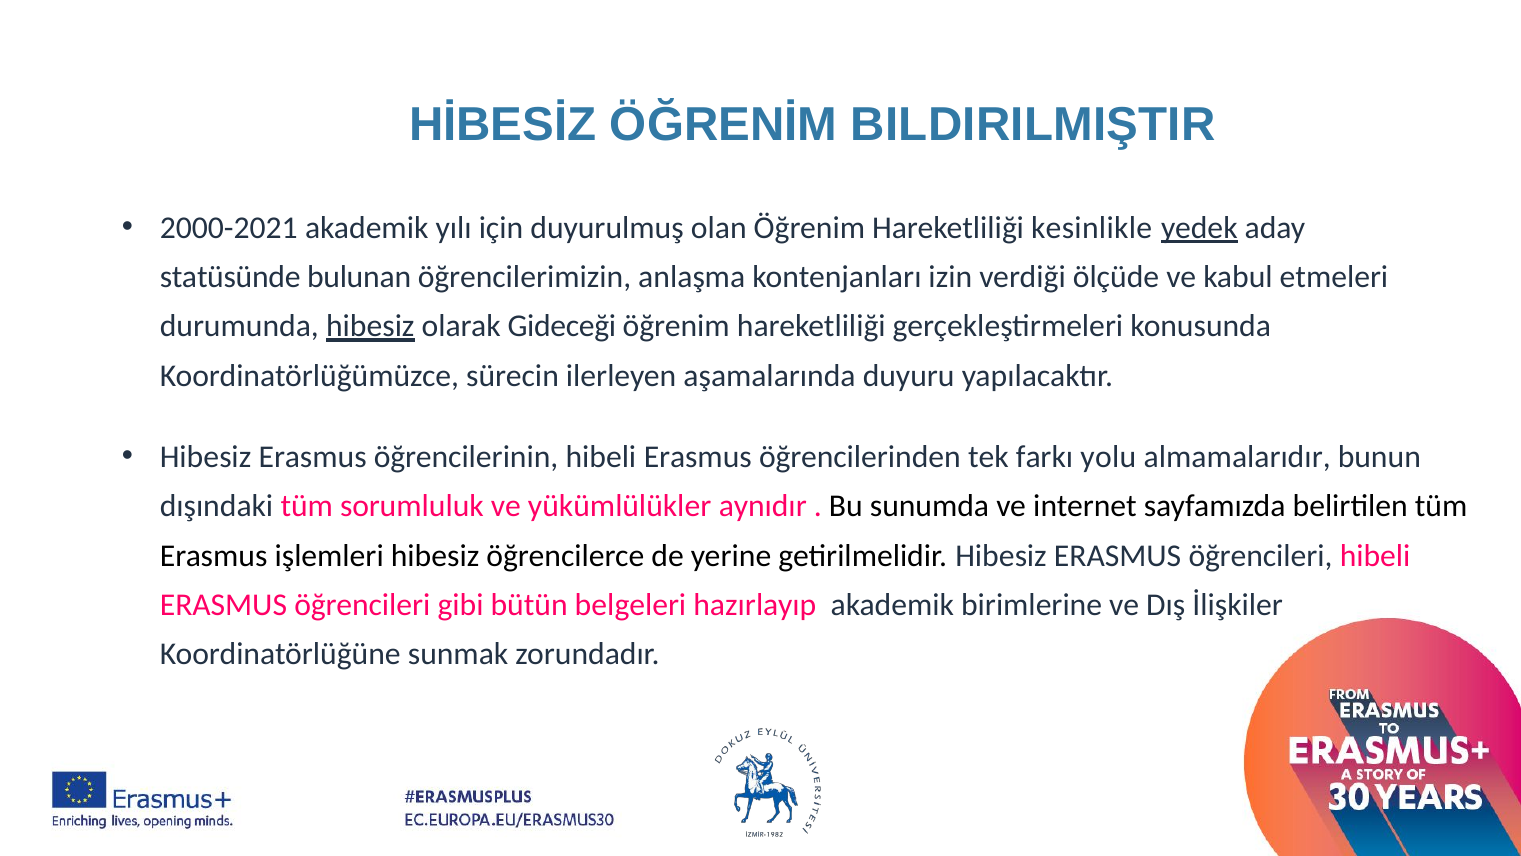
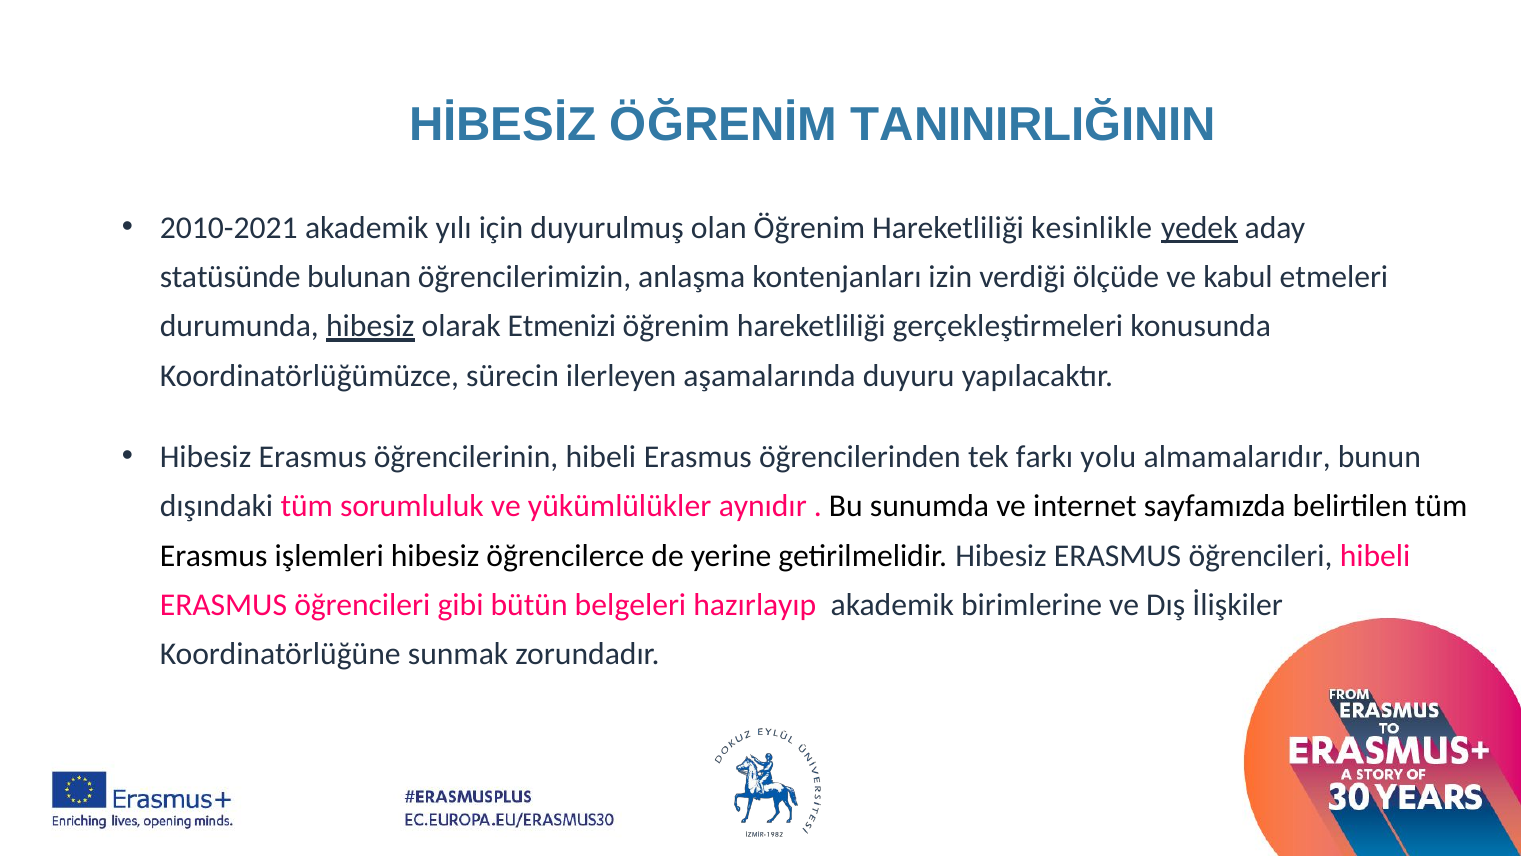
BILDIRILMIŞTIR: BILDIRILMIŞTIR -> TANINIRLIĞININ
2000-2021: 2000-2021 -> 2010-2021
Gideceği: Gideceği -> Etmenizi
